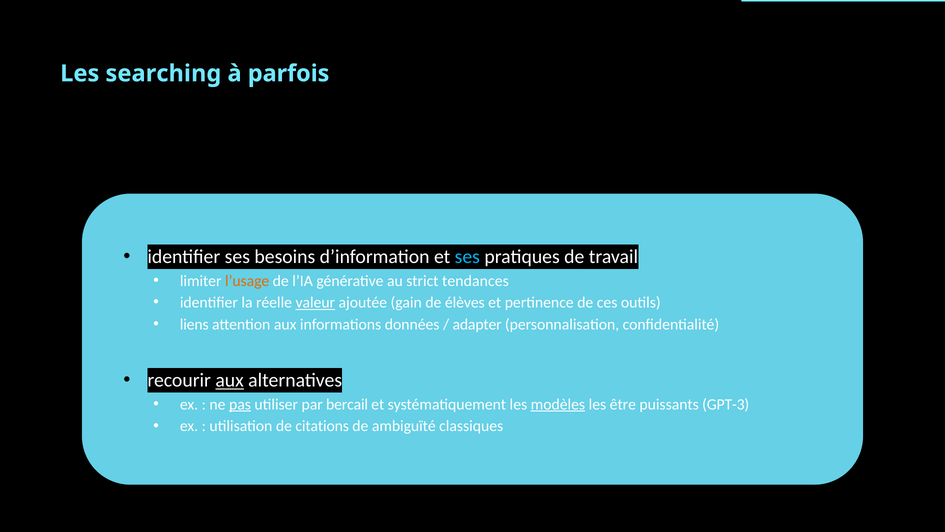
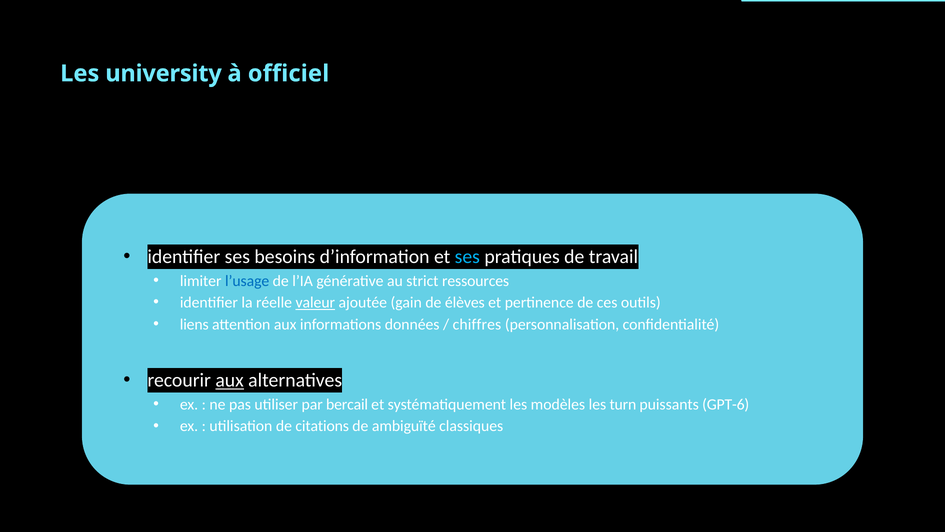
searching: searching -> university
parfois: parfois -> officiel
l’usage colour: orange -> blue
tendances: tendances -> ressources
adapter: adapter -> chiffres
pas underline: present -> none
modèles underline: present -> none
être: être -> turn
GPT-3: GPT-3 -> GPT-6
